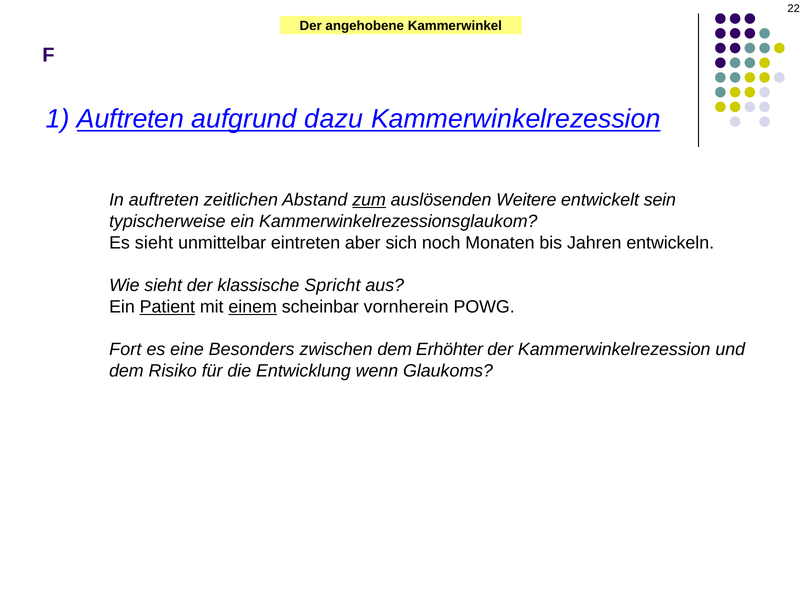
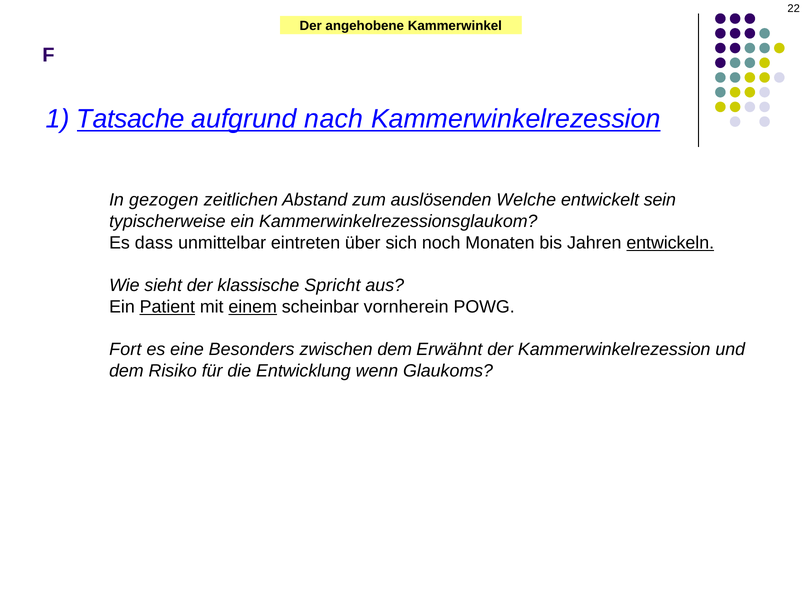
1 Auftreten: Auftreten -> Tatsache
dazu: dazu -> nach
In auftreten: auftreten -> gezogen
zum underline: present -> none
Weitere: Weitere -> Welche
Es sieht: sieht -> dass
aber: aber -> über
entwickeln underline: none -> present
Erhöhter: Erhöhter -> Erwähnt
